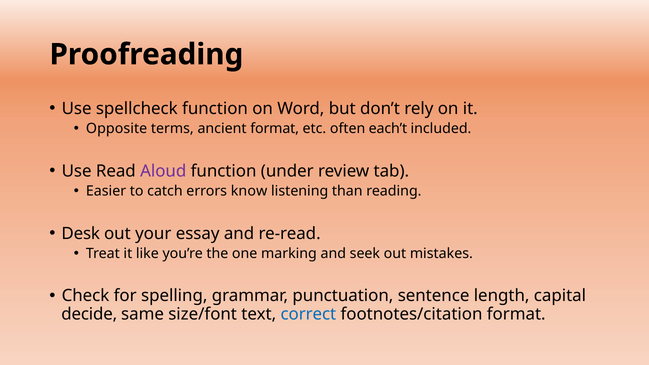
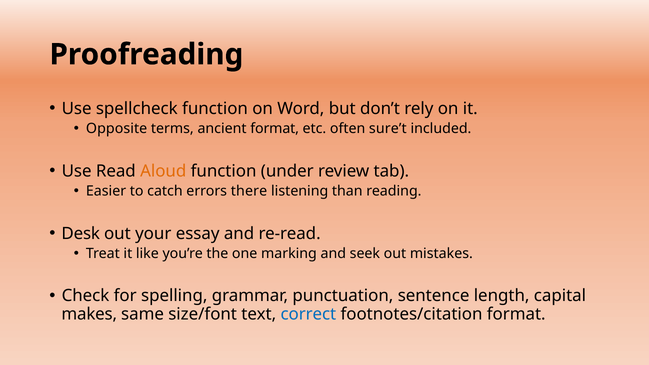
each’t: each’t -> sure’t
Aloud colour: purple -> orange
know: know -> there
decide: decide -> makes
